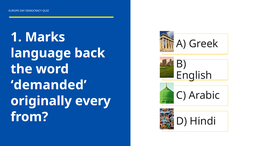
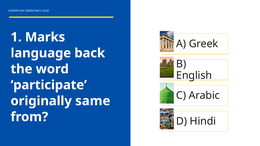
demanded: demanded -> participate
every: every -> same
